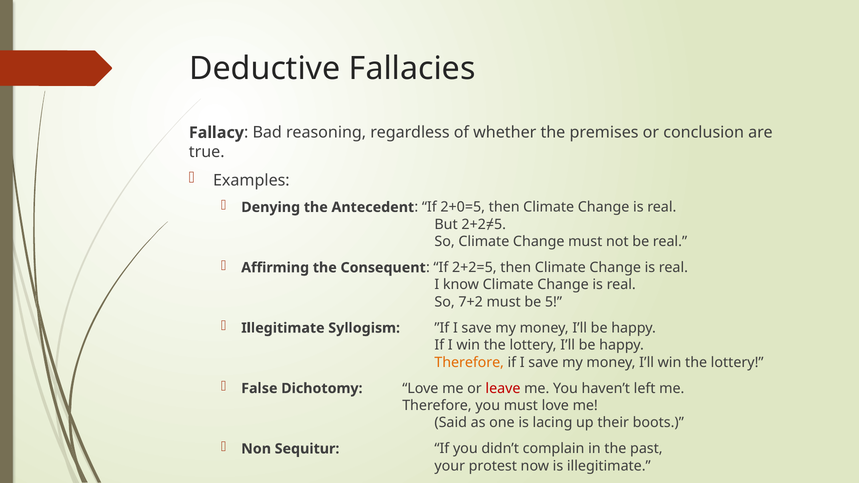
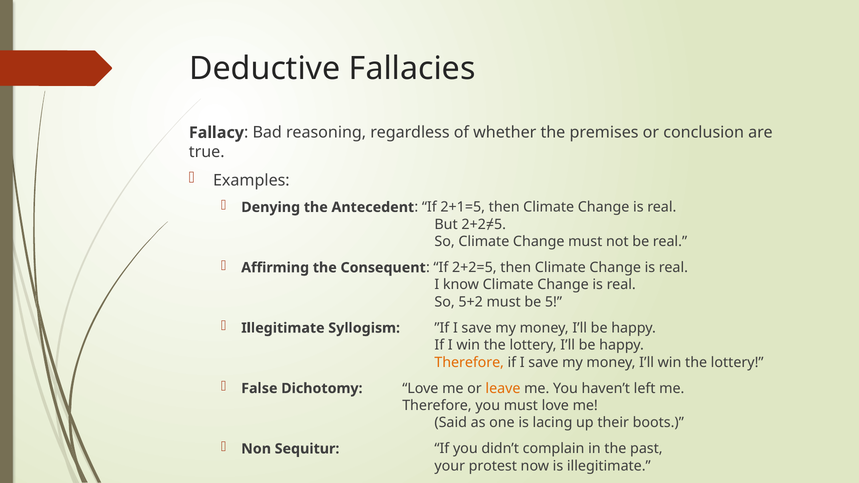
2+0=5: 2+0=5 -> 2+1=5
7+2: 7+2 -> 5+2
leave colour: red -> orange
